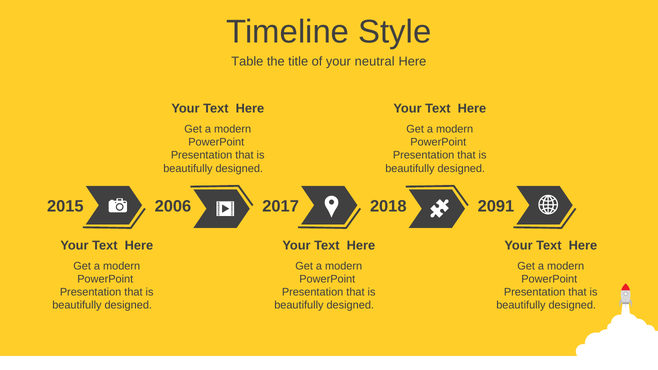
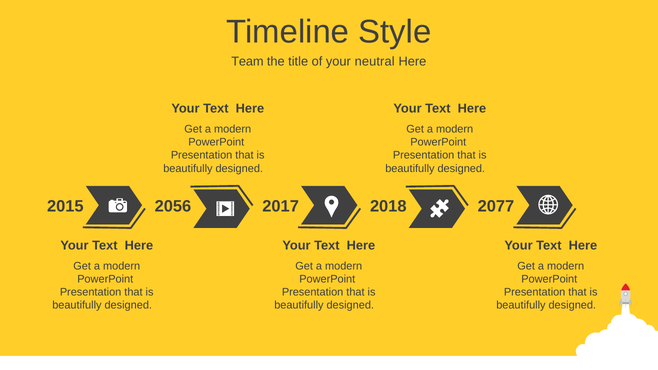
Table: Table -> Team
2006: 2006 -> 2056
2091: 2091 -> 2077
